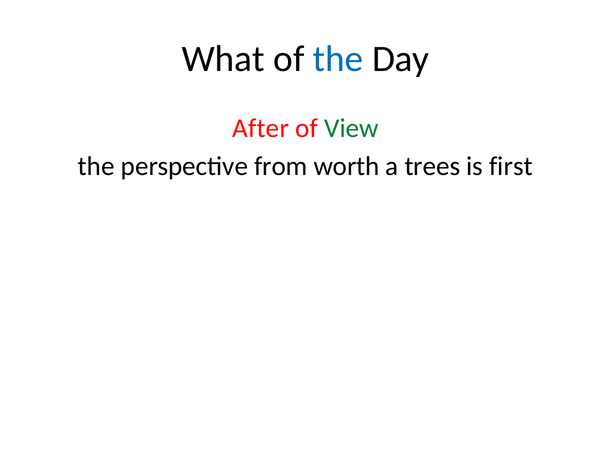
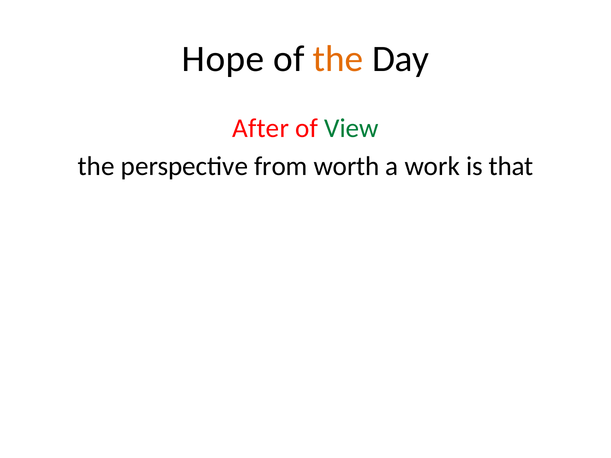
What: What -> Hope
the at (338, 59) colour: blue -> orange
trees: trees -> work
first: first -> that
